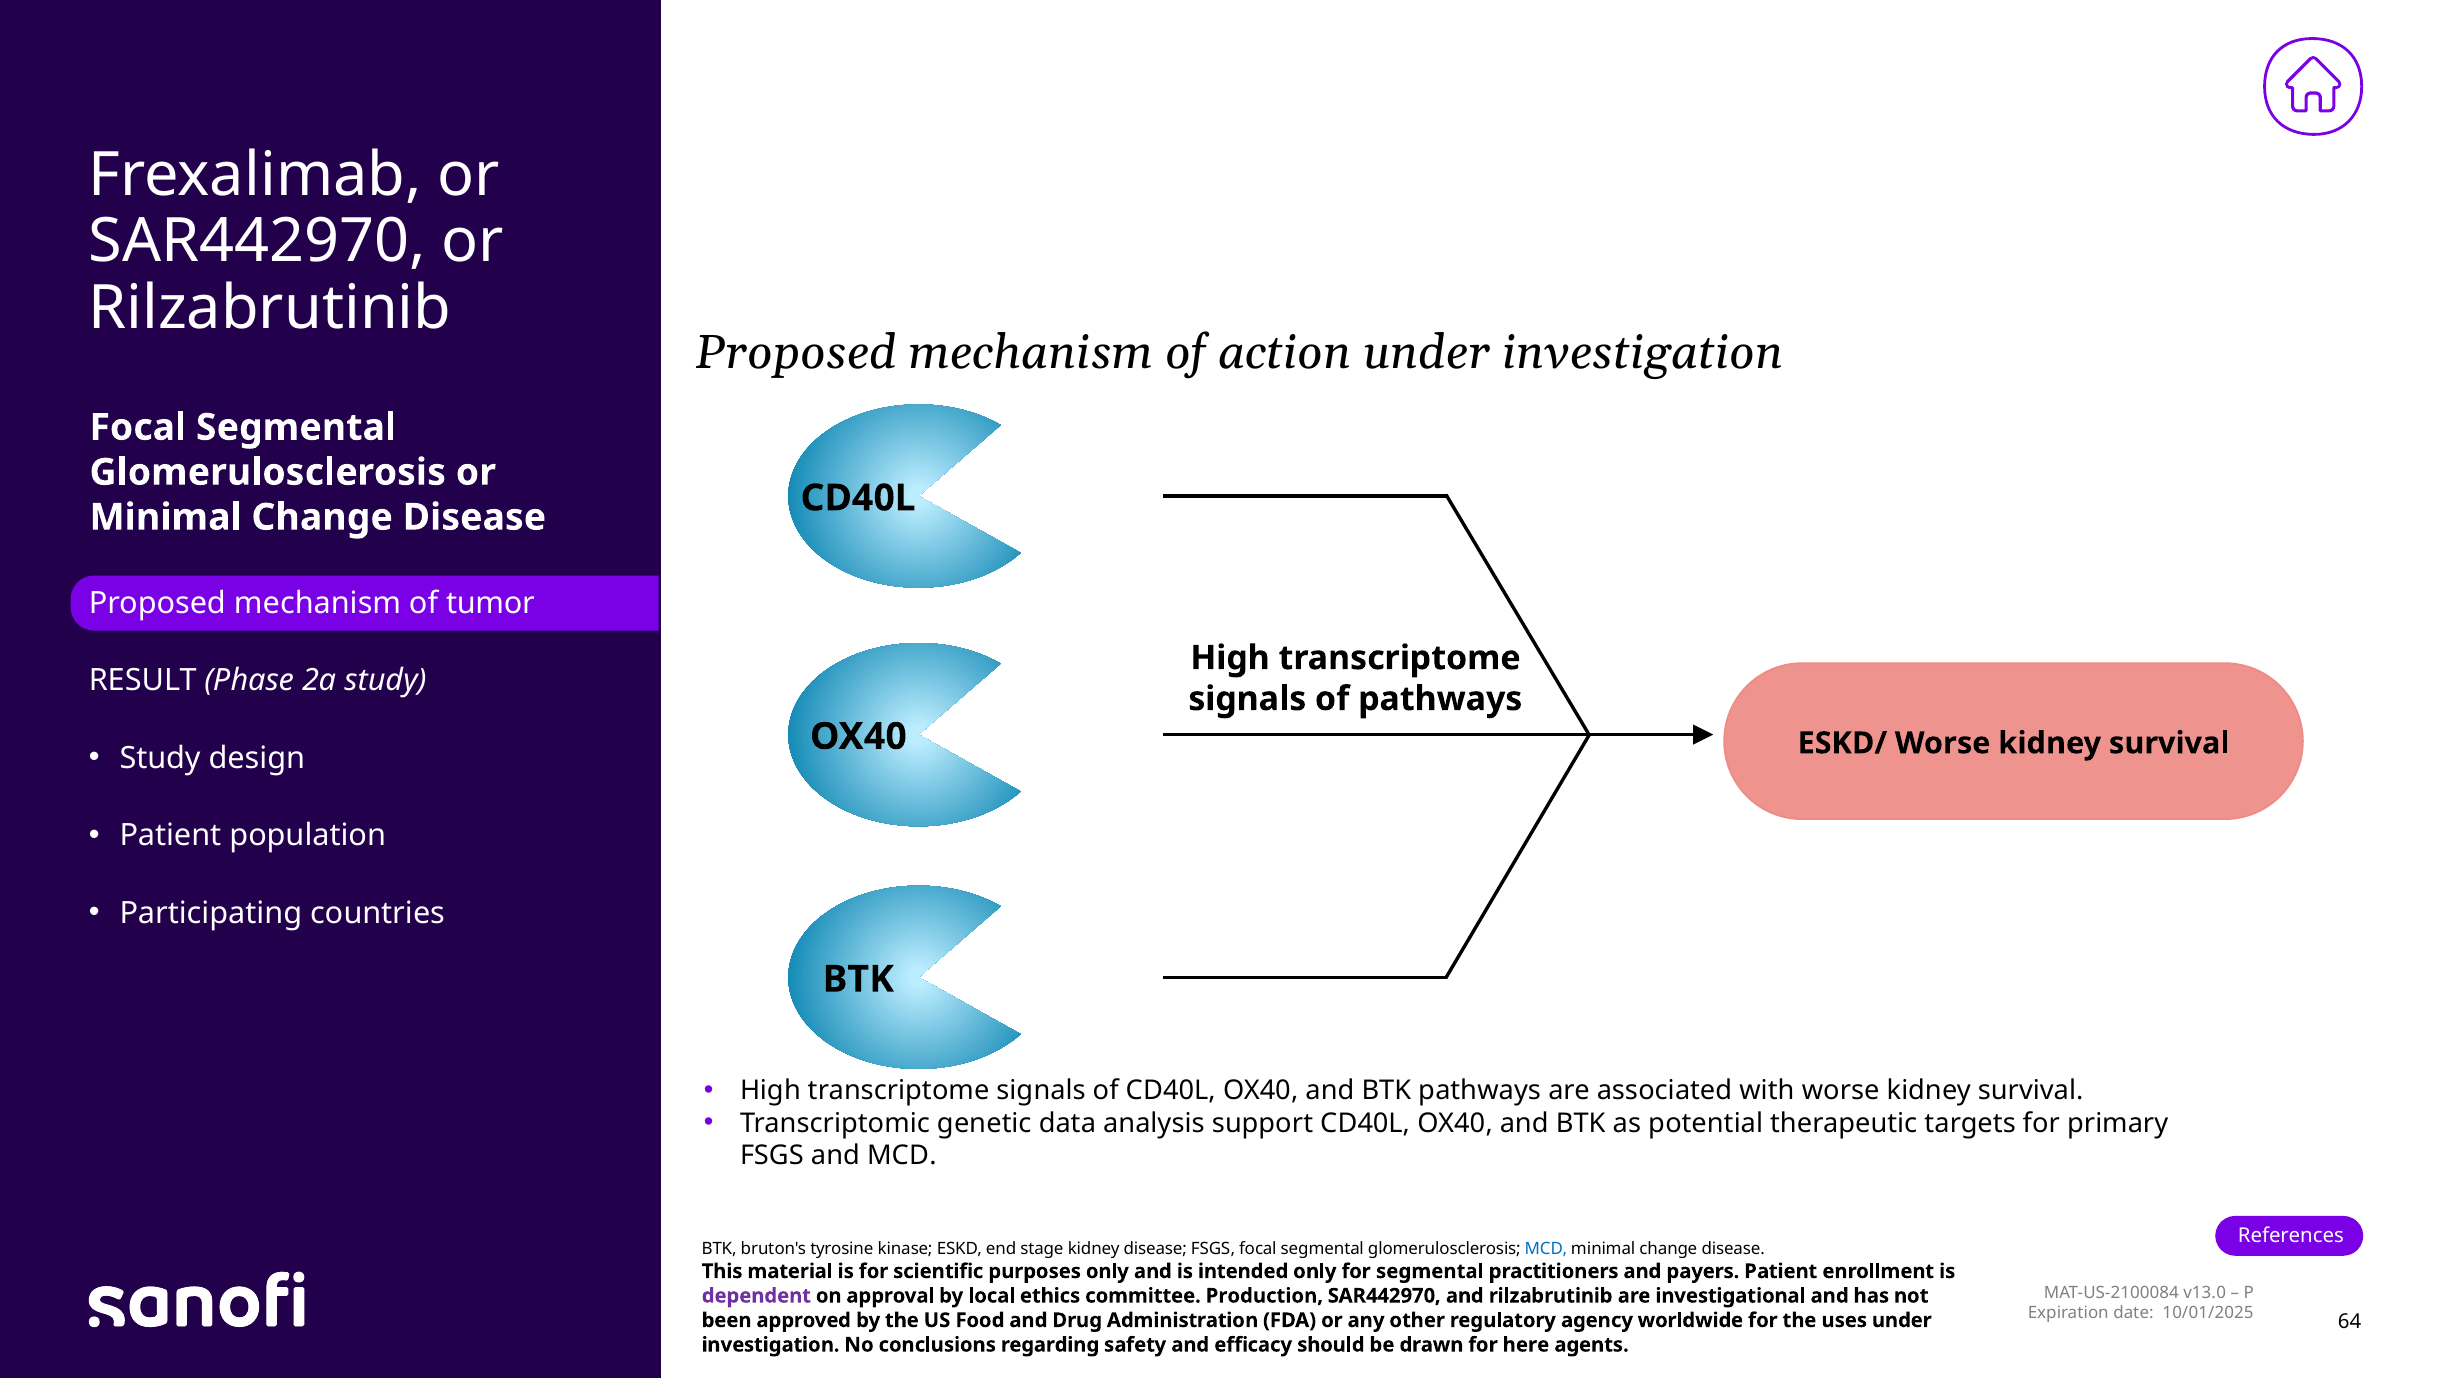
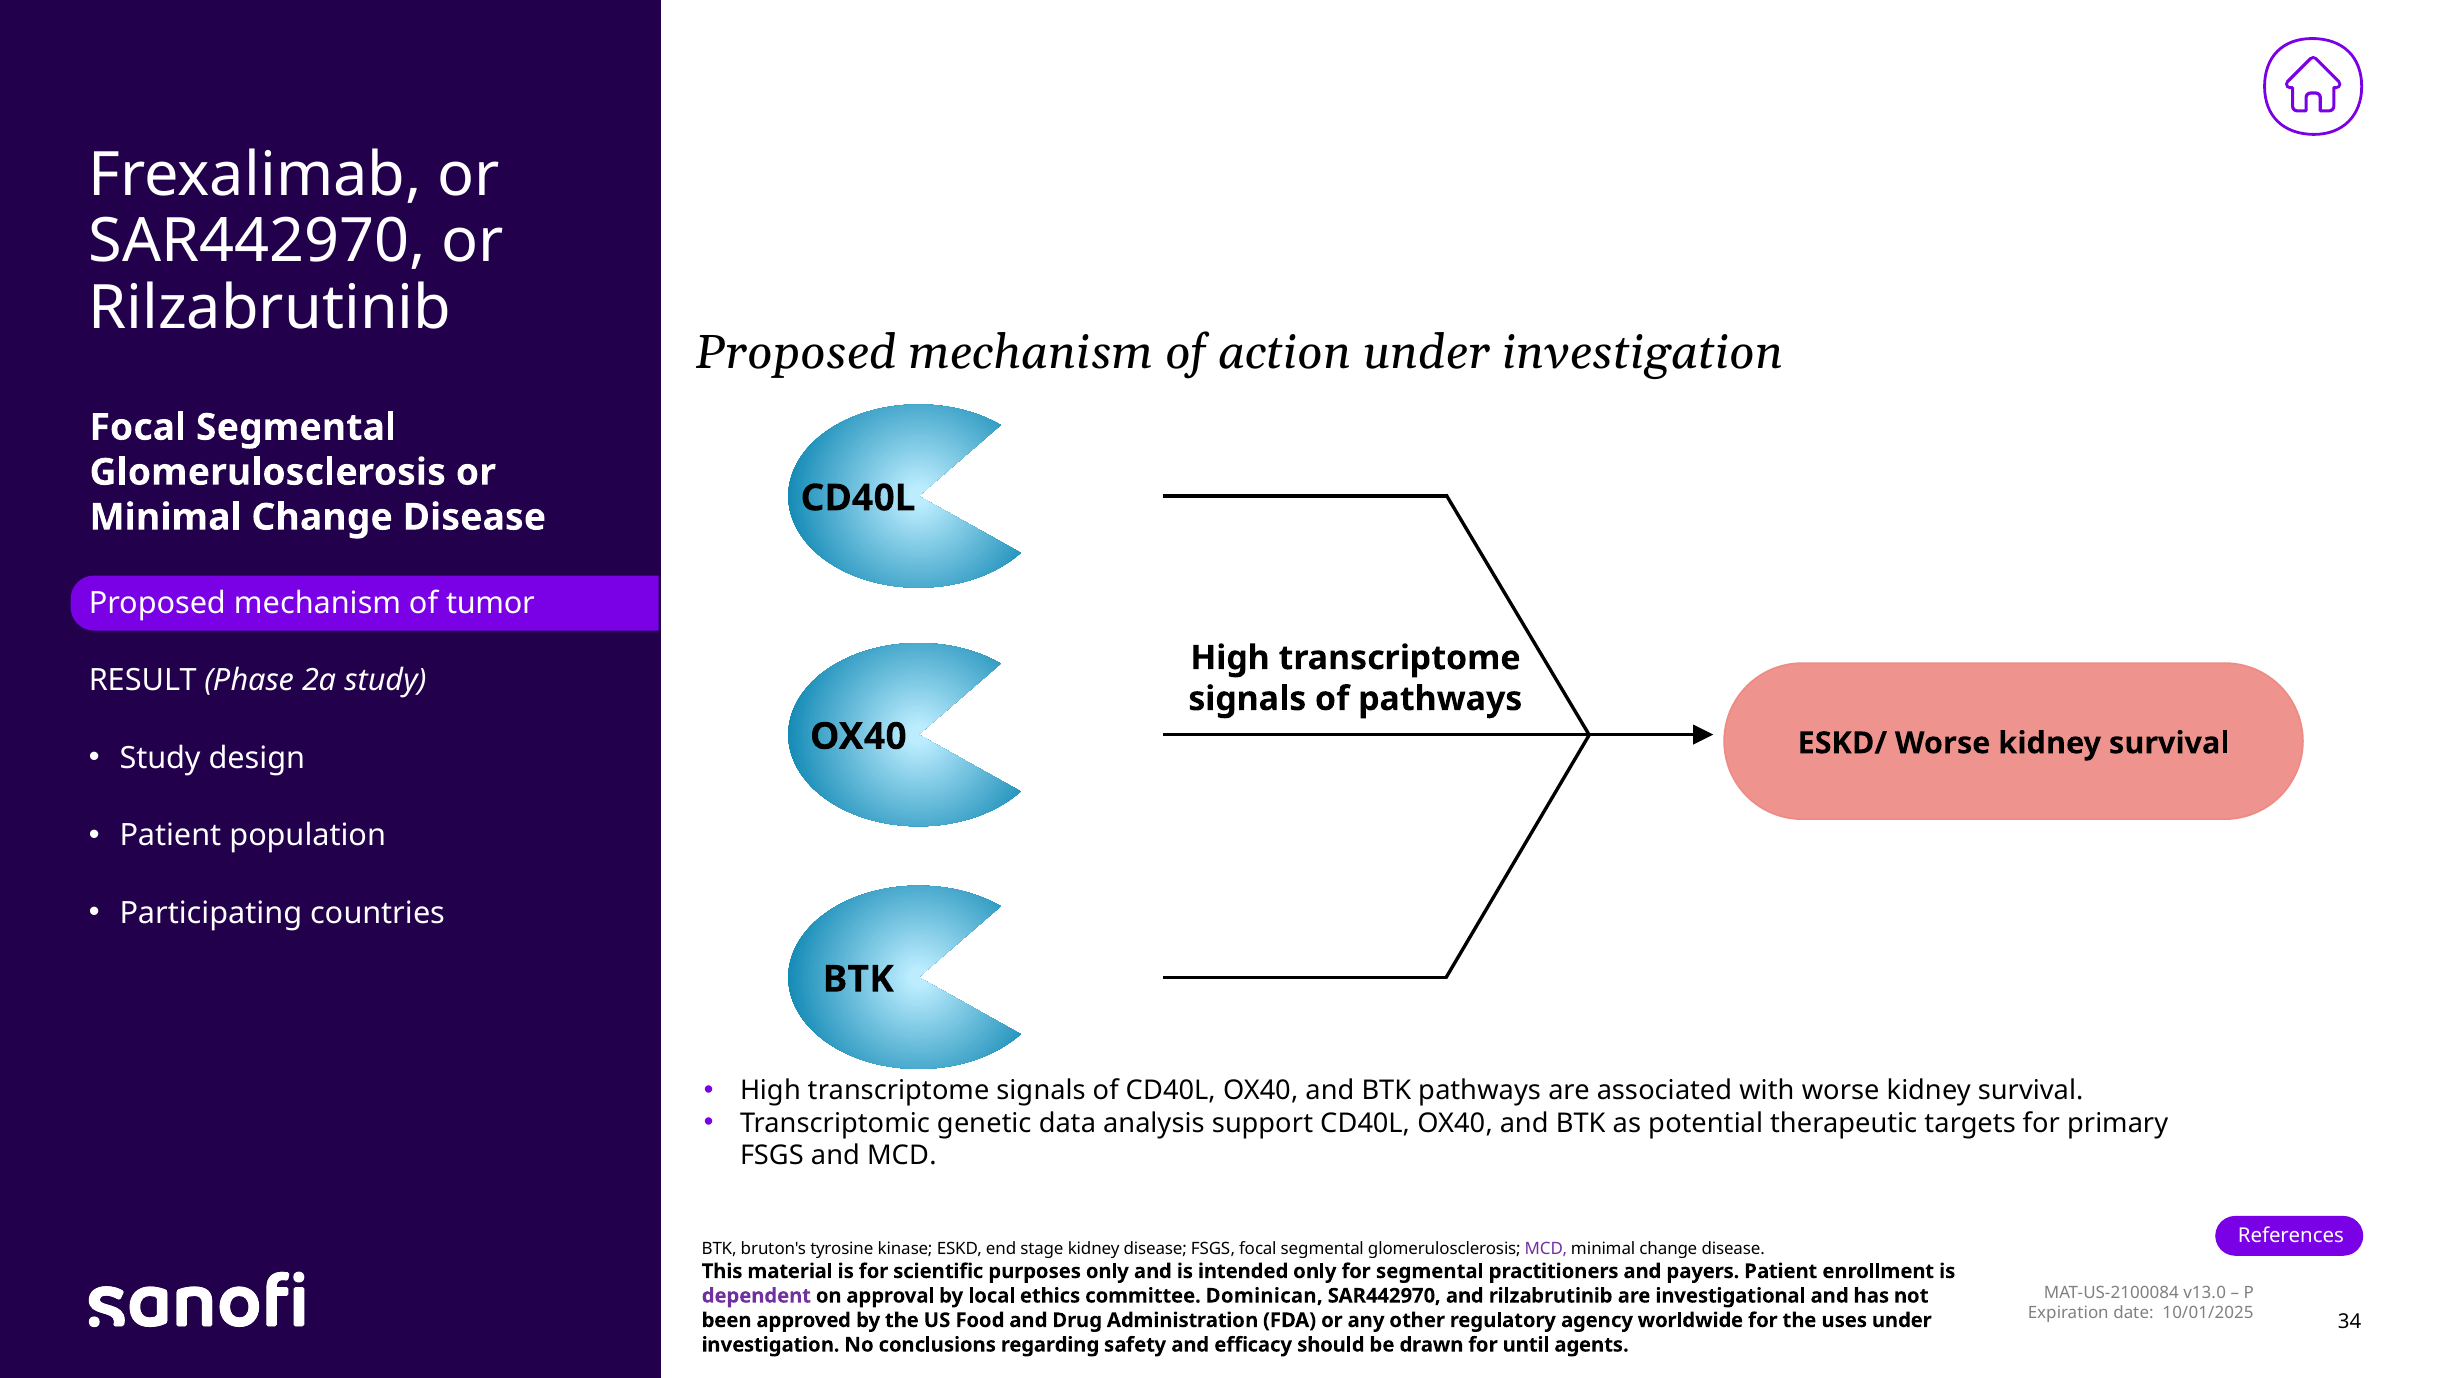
MCD at (1546, 1249) colour: blue -> purple
Production: Production -> Dominican
64: 64 -> 34
here: here -> until
